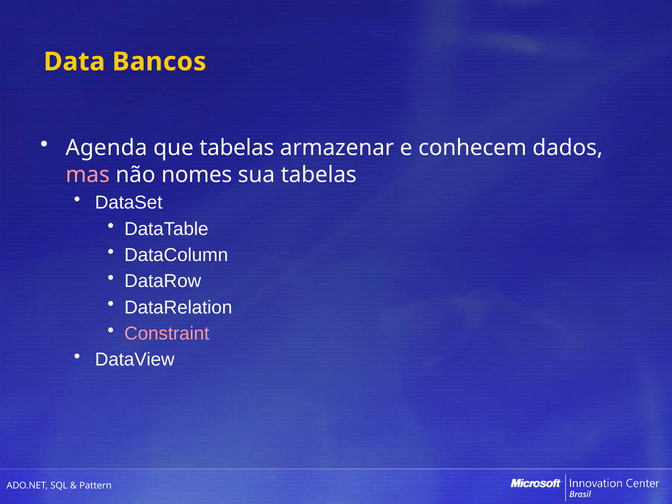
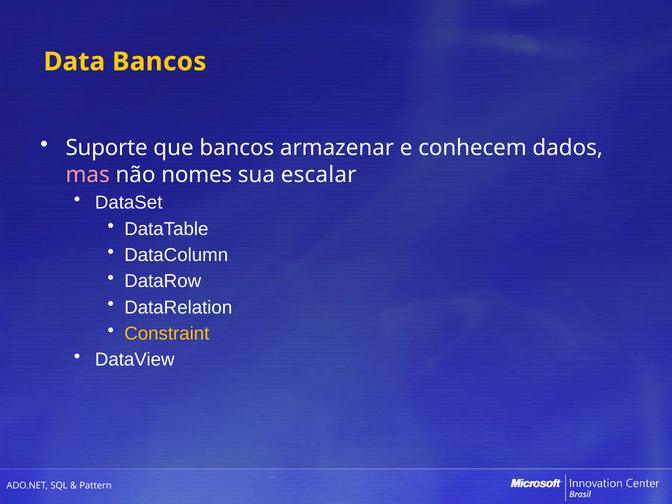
Agenda: Agenda -> Suporte
que tabelas: tabelas -> bancos
sua tabelas: tabelas -> escalar
Constraint colour: pink -> yellow
